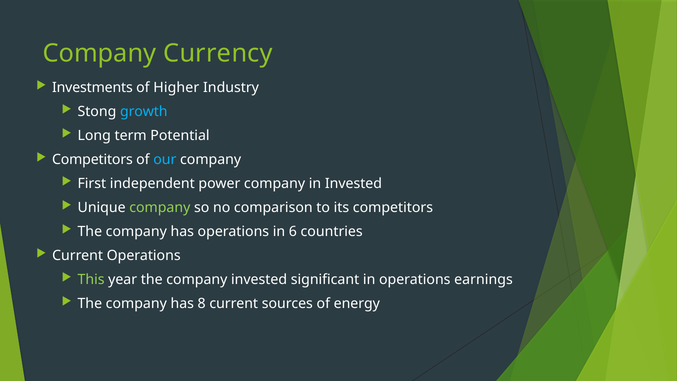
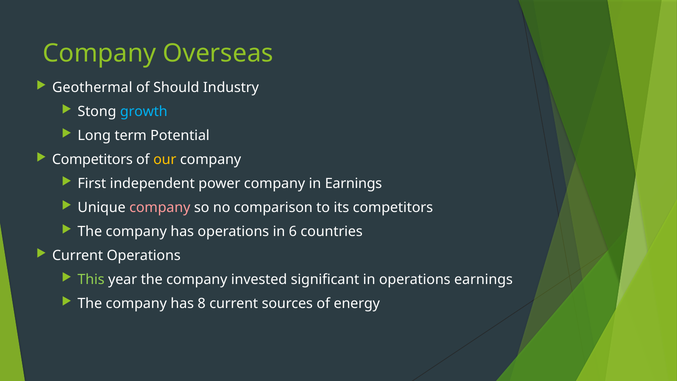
Currency: Currency -> Overseas
Investments: Investments -> Geothermal
Higher: Higher -> Should
our colour: light blue -> yellow
in Invested: Invested -> Earnings
company at (160, 207) colour: light green -> pink
